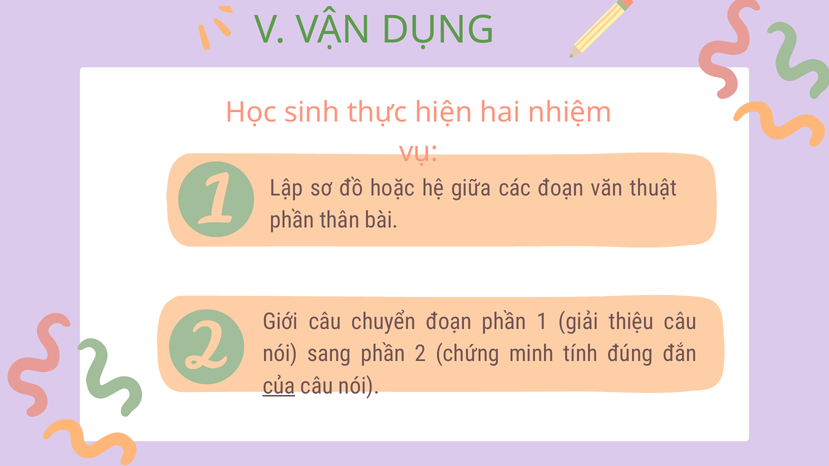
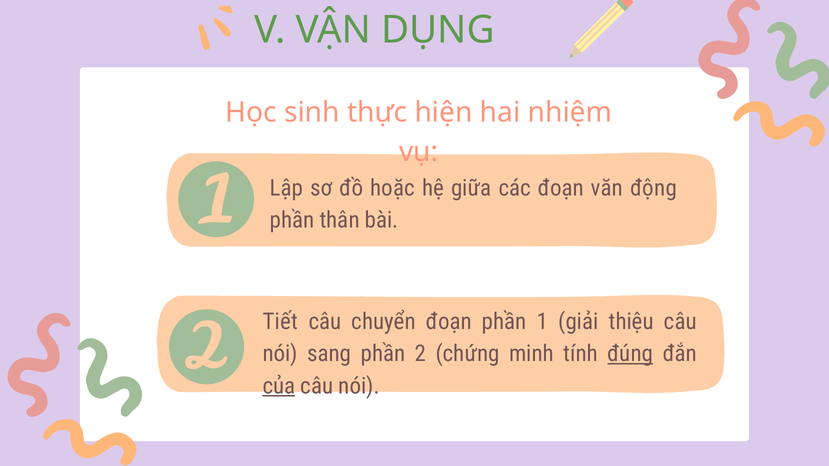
thuật: thuật -> động
Giới: Giới -> Tiết
đúng underline: none -> present
